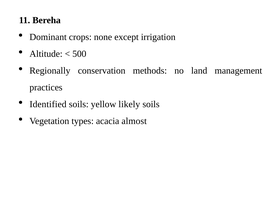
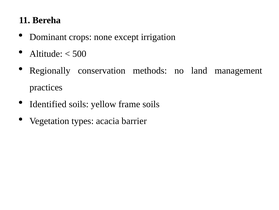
likely: likely -> frame
almost: almost -> barrier
